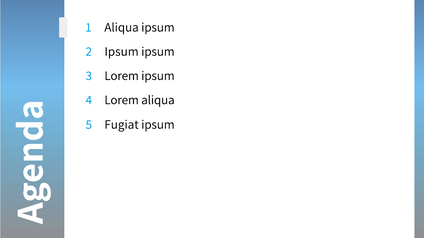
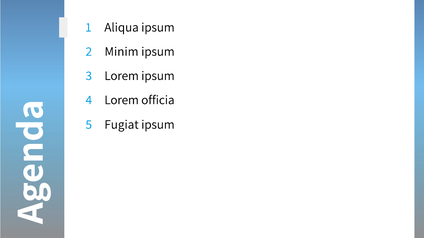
2 Ipsum: Ipsum -> Minim
Lorem aliqua: aliqua -> officia
